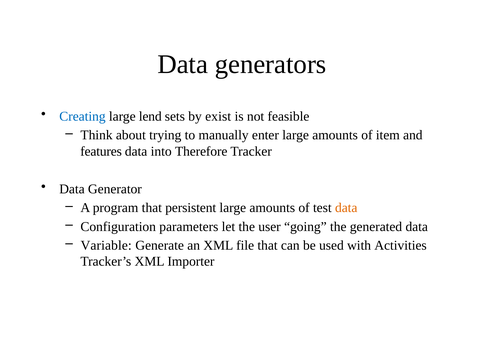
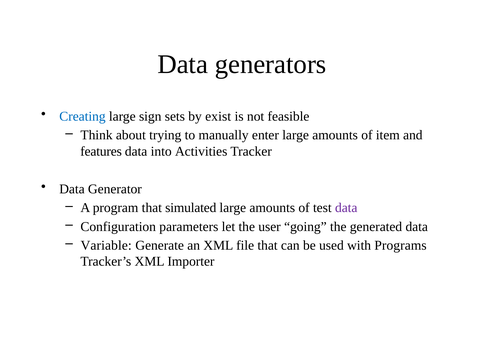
lend: lend -> sign
Therefore: Therefore -> Activities
persistent: persistent -> simulated
data at (346, 208) colour: orange -> purple
Activities: Activities -> Programs
